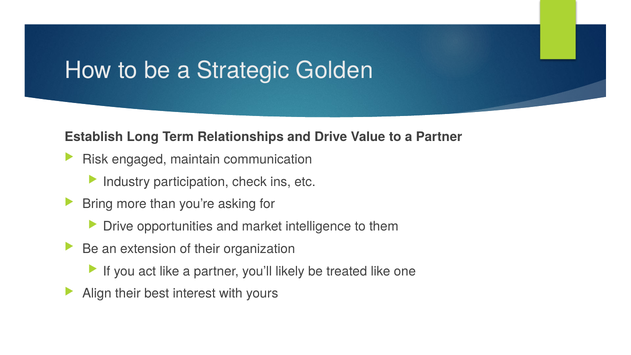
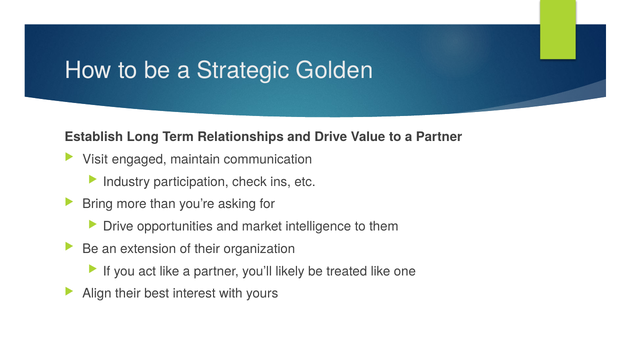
Risk: Risk -> Visit
